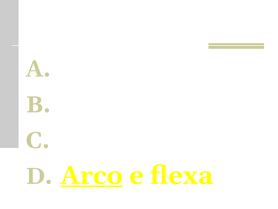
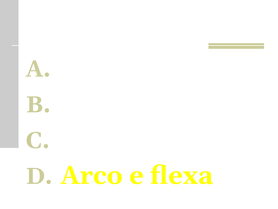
Arco underline: present -> none
